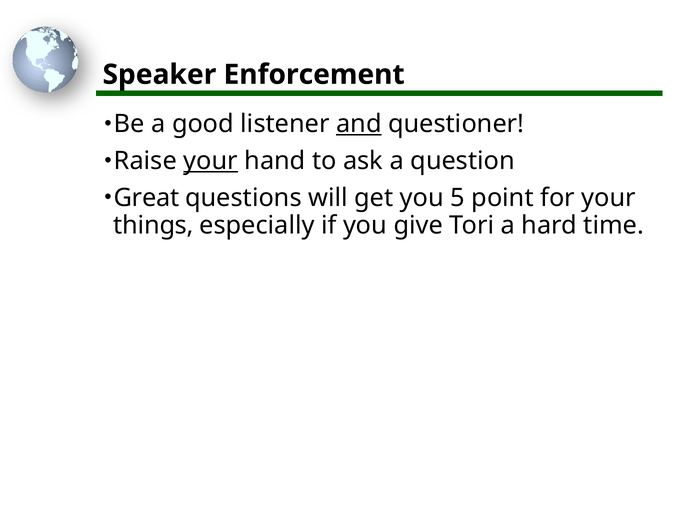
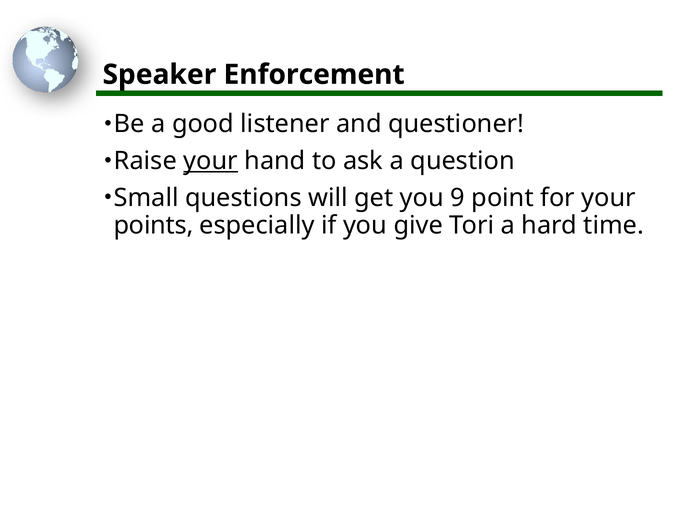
and underline: present -> none
Great: Great -> Small
5: 5 -> 9
things: things -> points
